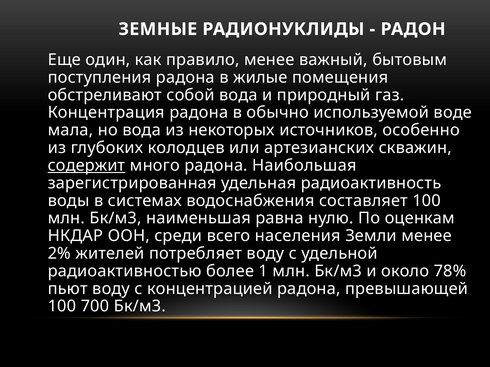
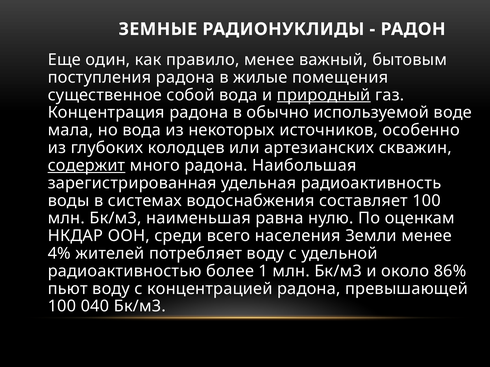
обстреливают: обстреливают -> существенное
природный underline: none -> present
2%: 2% -> 4%
78%: 78% -> 86%
700: 700 -> 040
